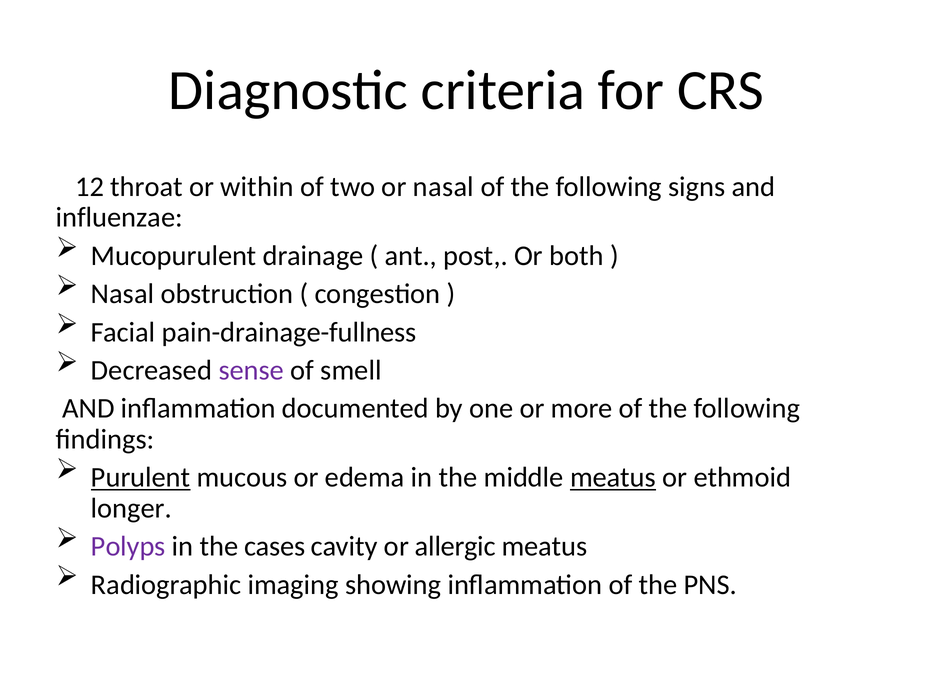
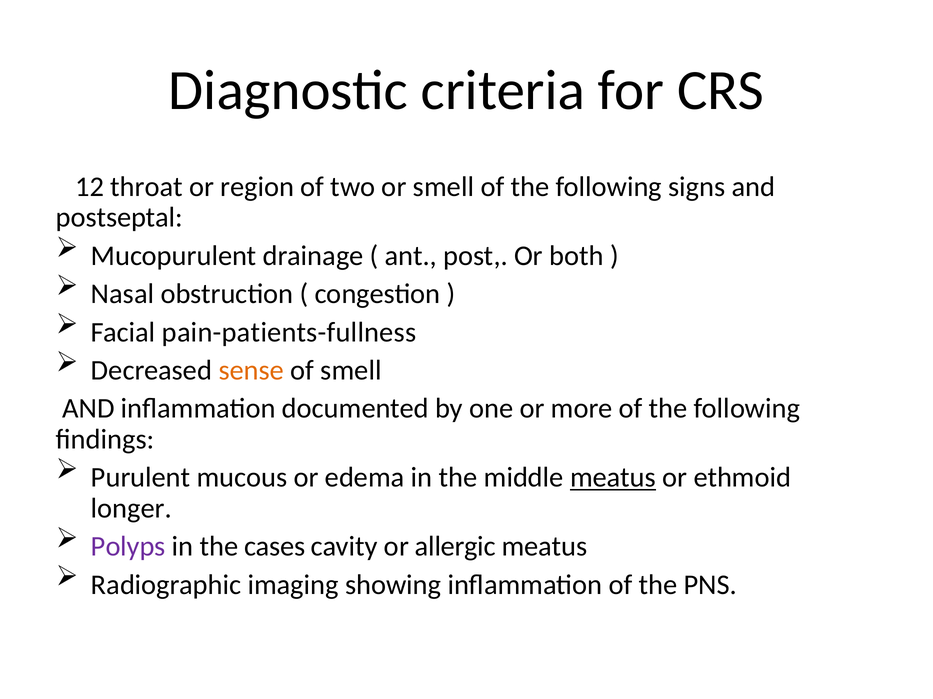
within: within -> region
or nasal: nasal -> smell
influenzae: influenzae -> postseptal
pain-drainage-fullness: pain-drainage-fullness -> pain-patients-fullness
sense colour: purple -> orange
Purulent underline: present -> none
